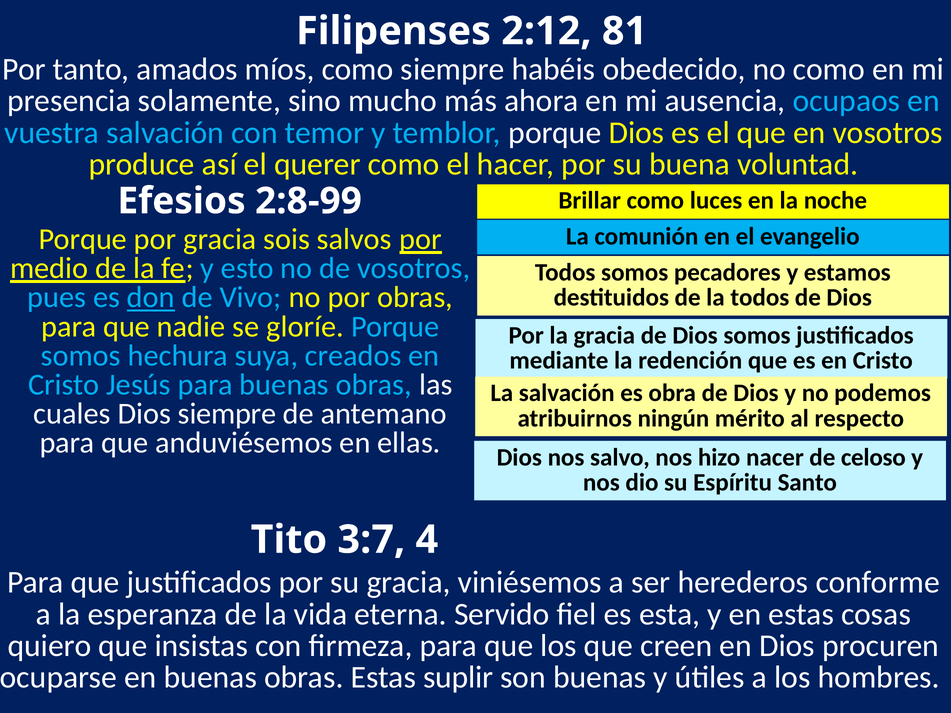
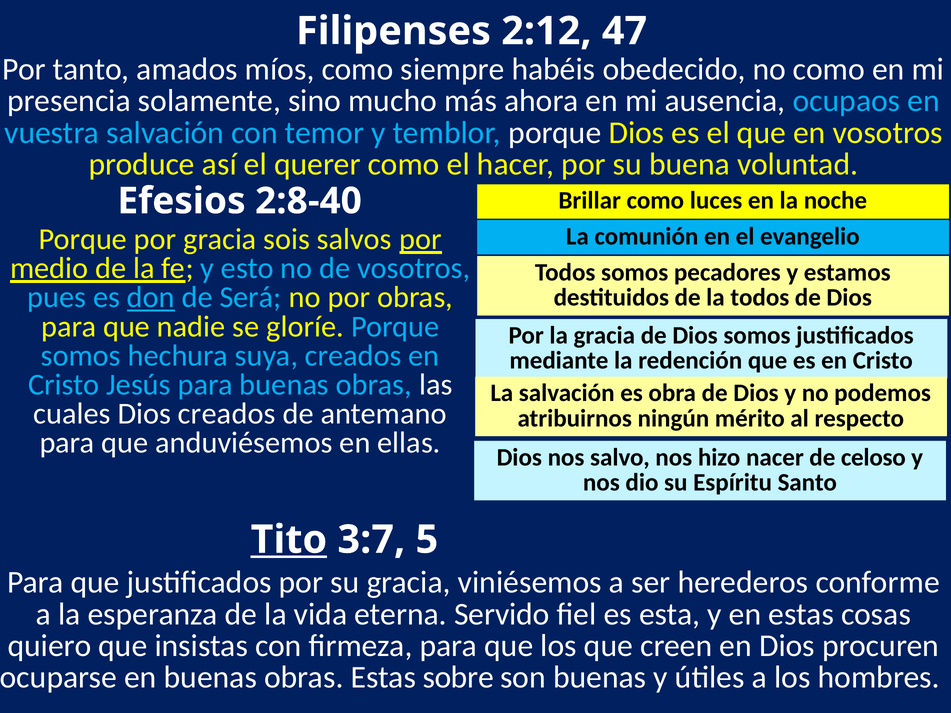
81: 81 -> 47
2:8-99: 2:8-99 -> 2:8-40
Vivo: Vivo -> Será
Dios siempre: siempre -> creados
Tito underline: none -> present
4: 4 -> 5
suplir: suplir -> sobre
